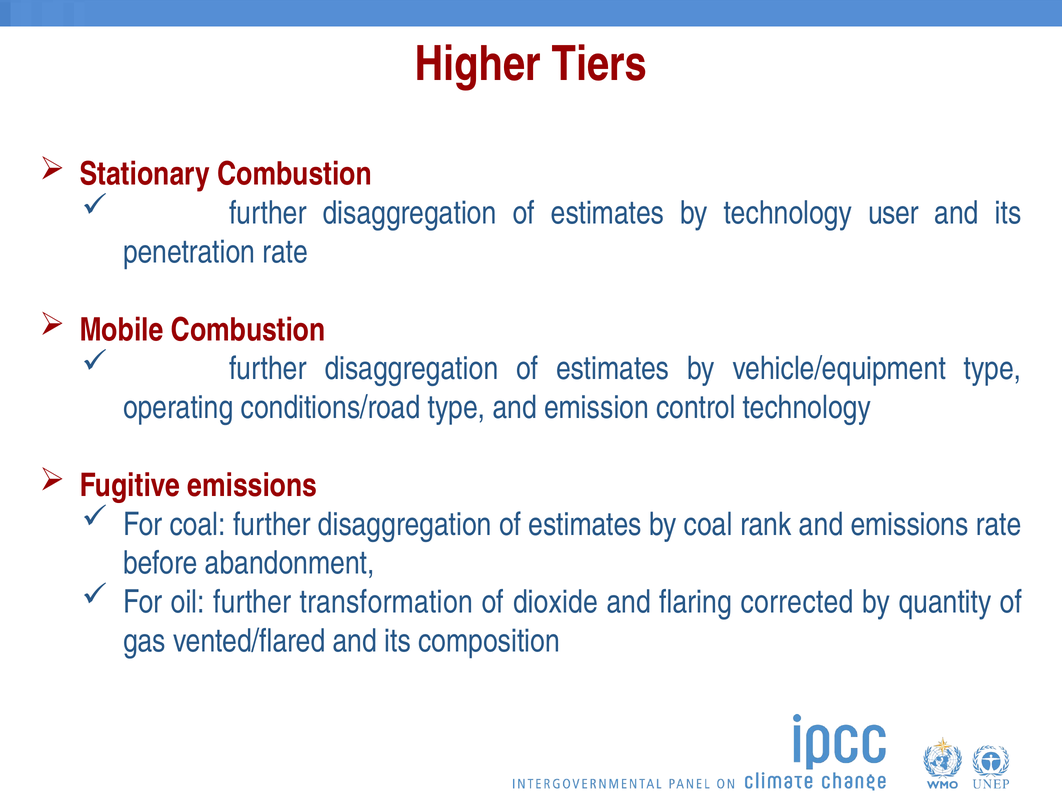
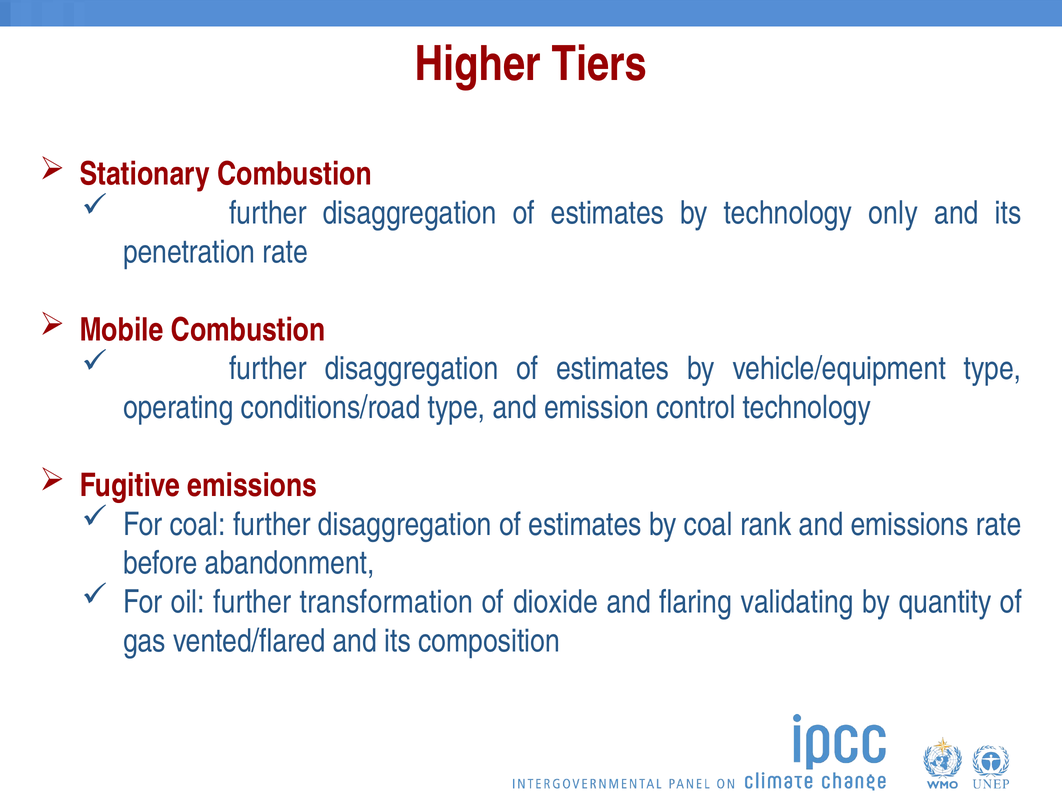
user: user -> only
corrected: corrected -> validating
